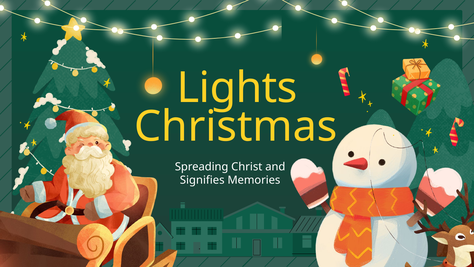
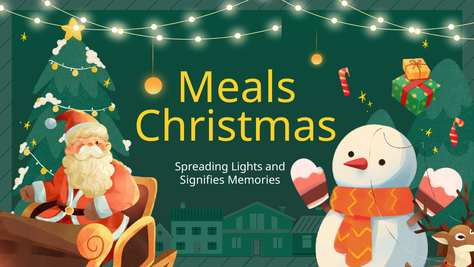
Lights: Lights -> Meals
Christ: Christ -> Lights
